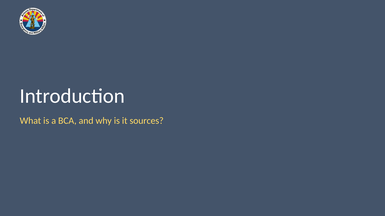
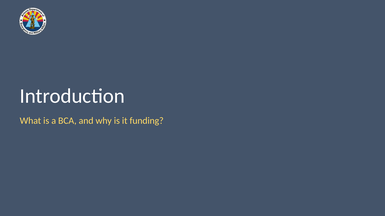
sources: sources -> funding
